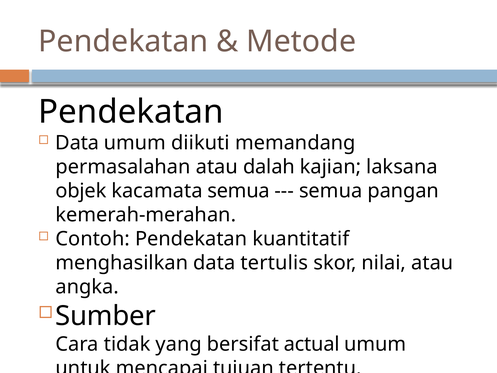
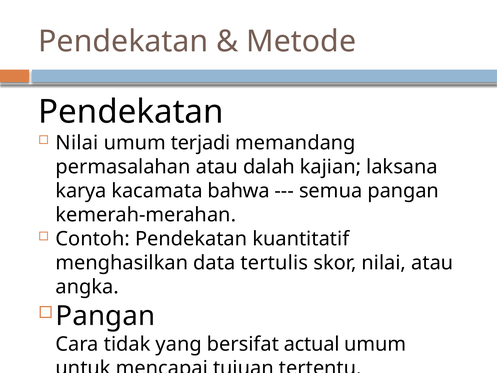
Data at (77, 143): Data -> Nilai
diikuti: diikuti -> terjadi
objek: objek -> karya
kacamata semua: semua -> bahwa
Sumber at (106, 316): Sumber -> Pangan
